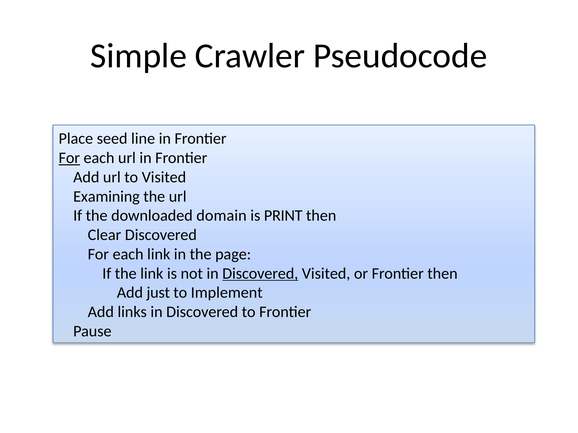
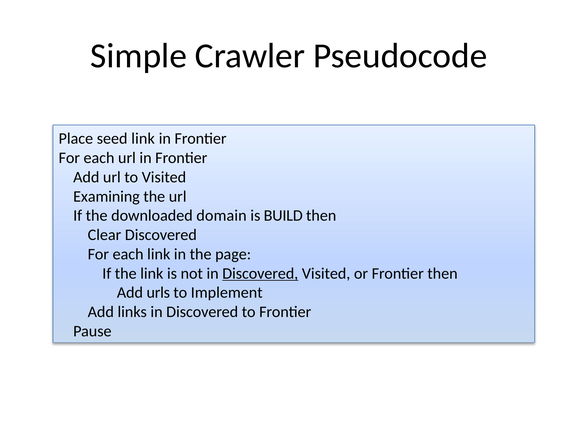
seed line: line -> link
For at (69, 158) underline: present -> none
PRINT: PRINT -> BUILD
just: just -> urls
